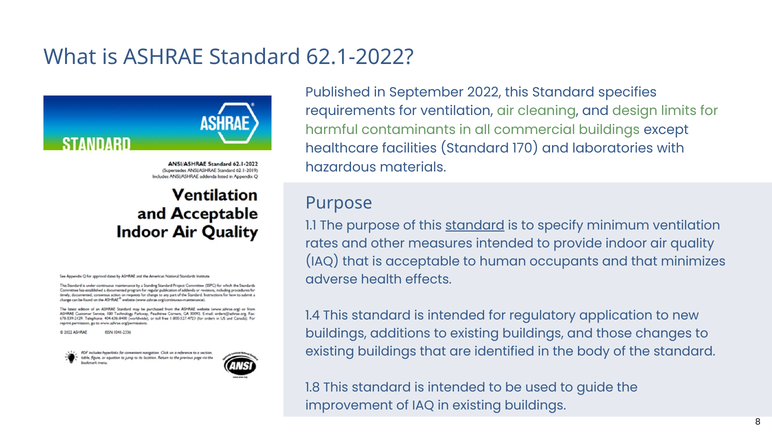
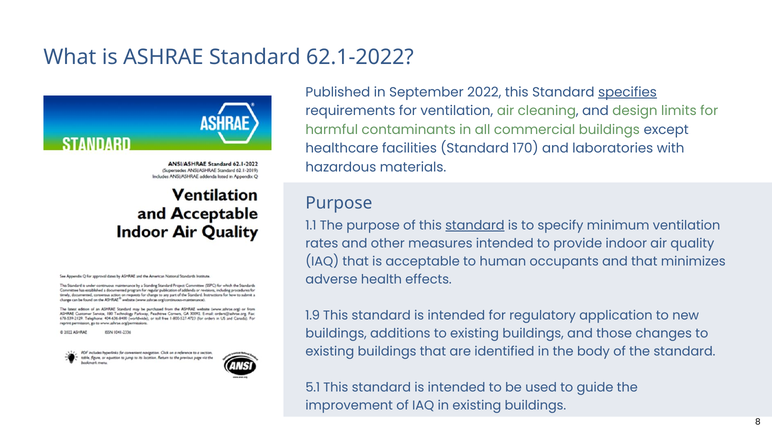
specifies underline: none -> present
1.4: 1.4 -> 1.9
1.8: 1.8 -> 5.1
